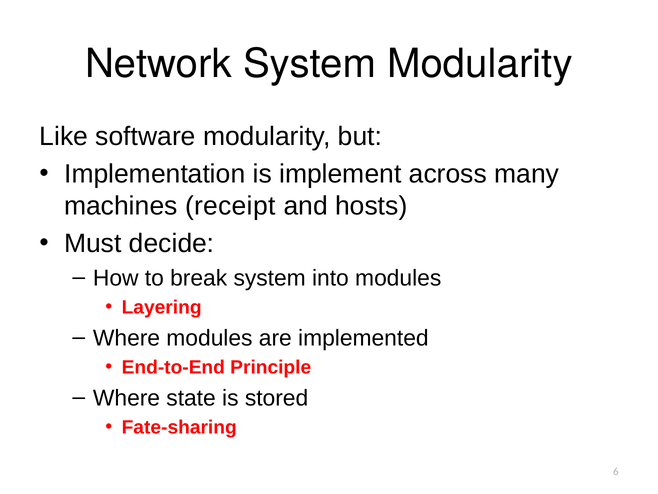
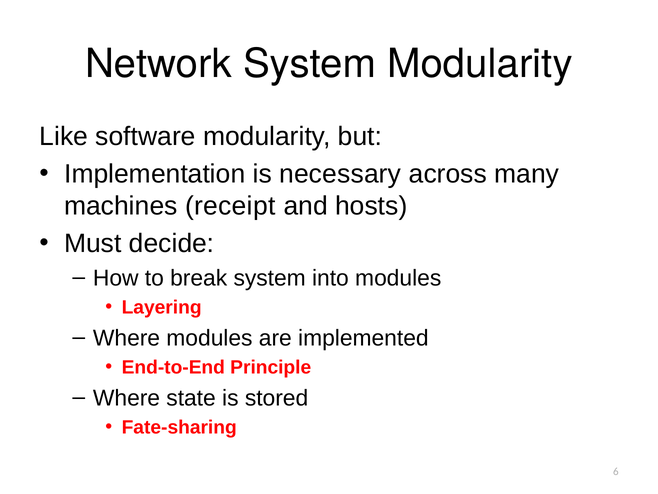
implement: implement -> necessary
